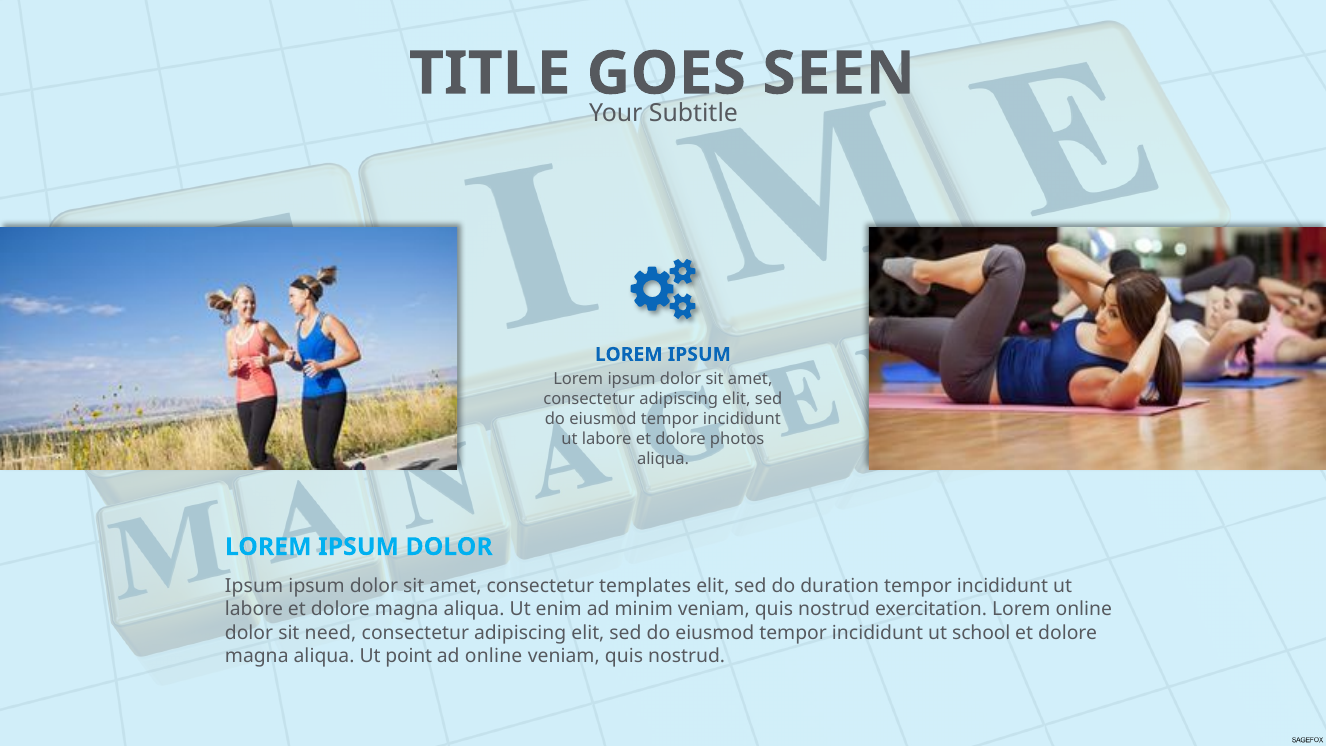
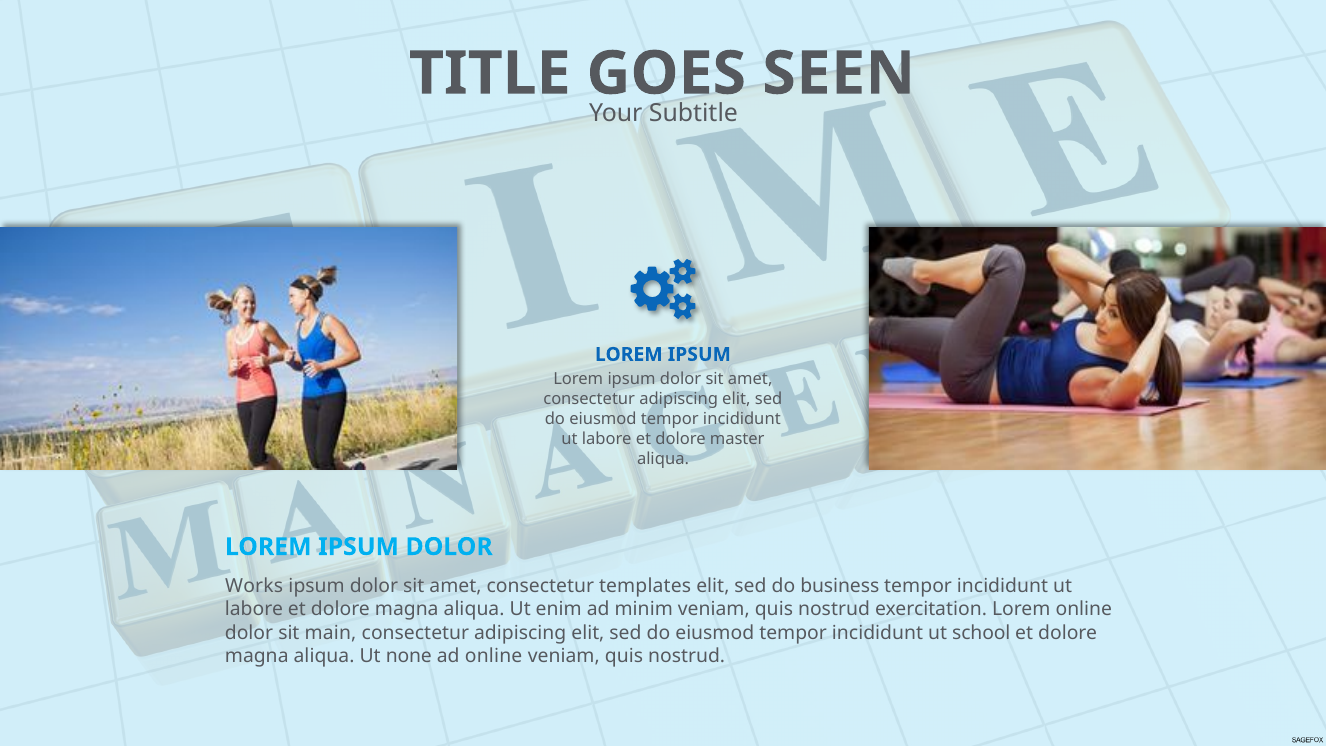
photos: photos -> master
Ipsum at (254, 586): Ipsum -> Works
duration: duration -> business
need: need -> main
point: point -> none
